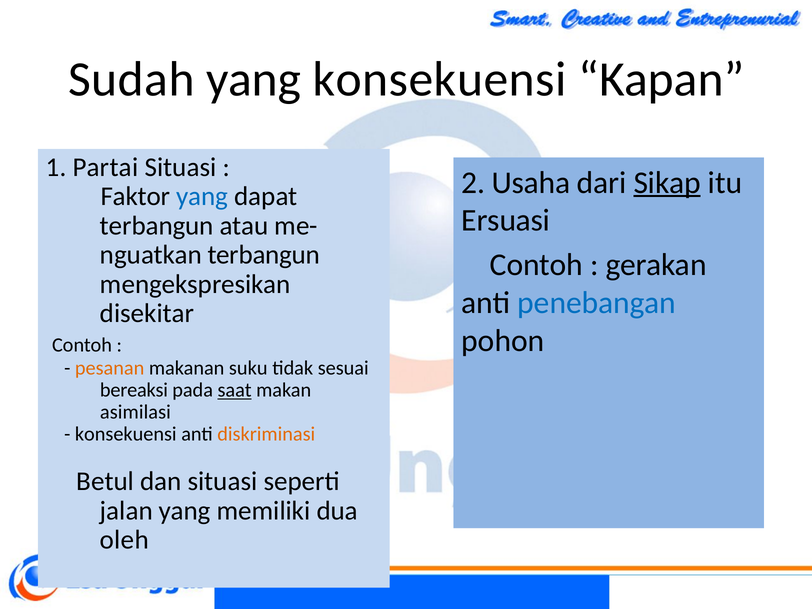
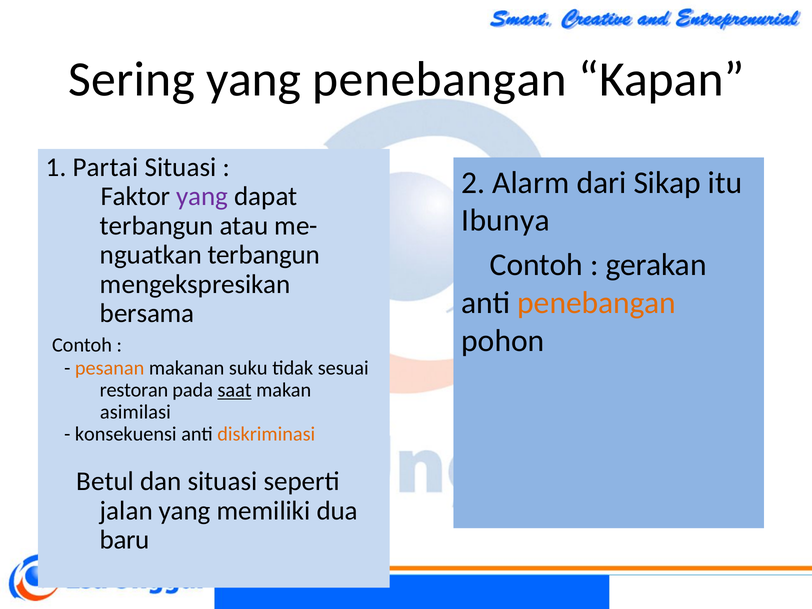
Sudah: Sudah -> Sering
yang konsekuensi: konsekuensi -> penebangan
Usaha: Usaha -> Alarm
Sikap underline: present -> none
yang at (202, 197) colour: blue -> purple
Ersuasi: Ersuasi -> Ibunya
penebangan at (597, 303) colour: blue -> orange
disekitar: disekitar -> bersama
bereaksi: bereaksi -> restoran
oleh: oleh -> baru
